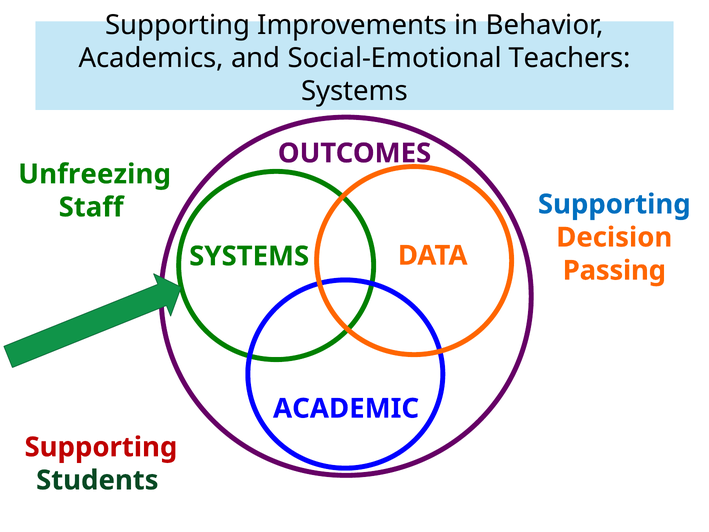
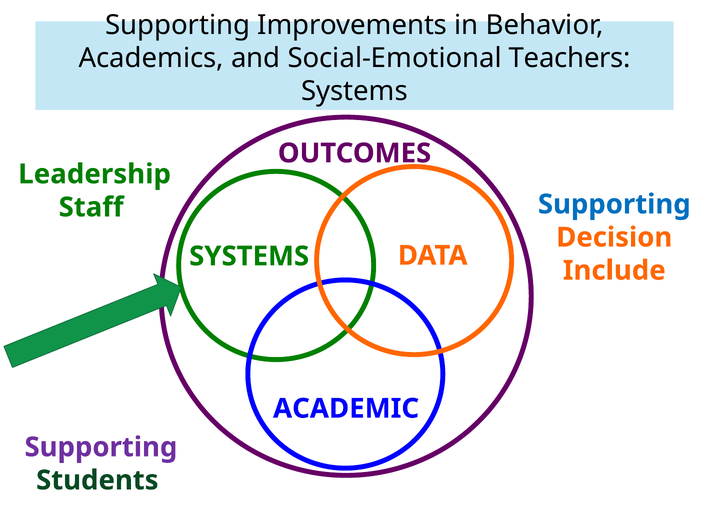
Unfreezing: Unfreezing -> Leadership
Passing: Passing -> Include
Supporting at (101, 447) colour: red -> purple
